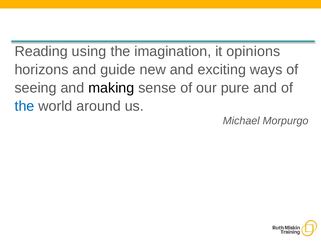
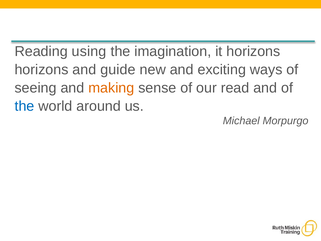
it opinions: opinions -> horizons
making colour: black -> orange
pure: pure -> read
